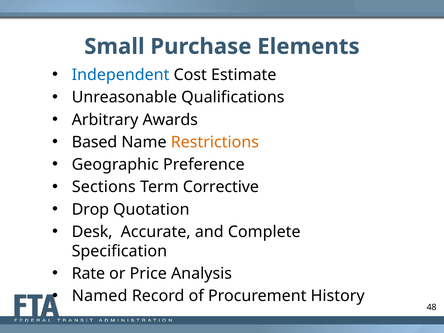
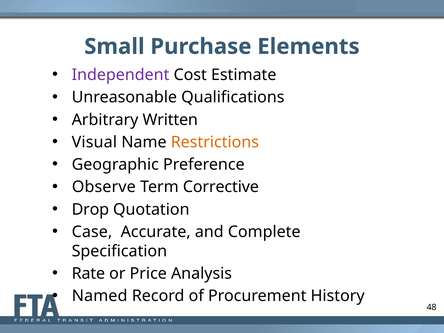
Independent colour: blue -> purple
Awards: Awards -> Written
Based: Based -> Visual
Sections: Sections -> Observe
Desk: Desk -> Case
